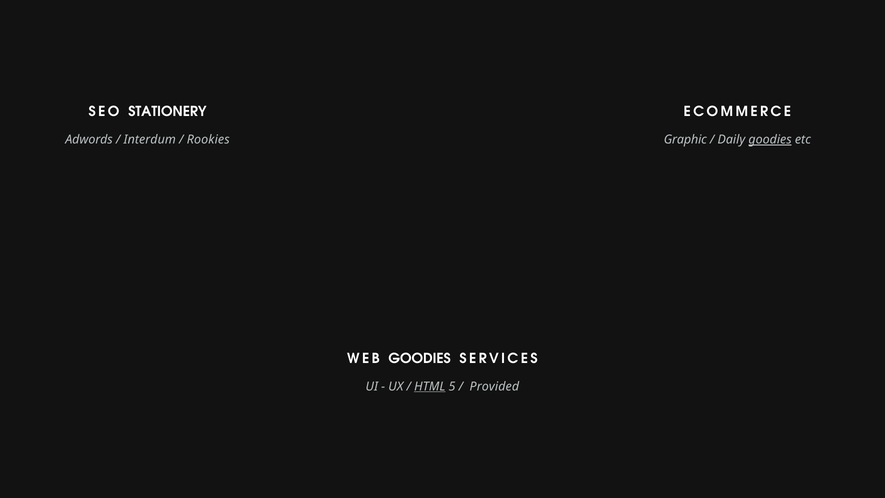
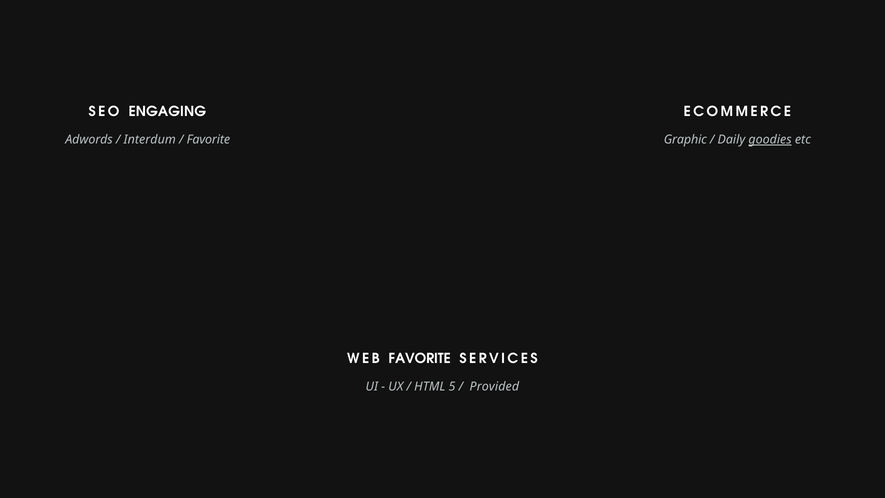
STATIONERY: STATIONERY -> ENGAGING
Rookies at (208, 140): Rookies -> Favorite
WEB GOODIES: GOODIES -> FAVORITE
HTML underline: present -> none
